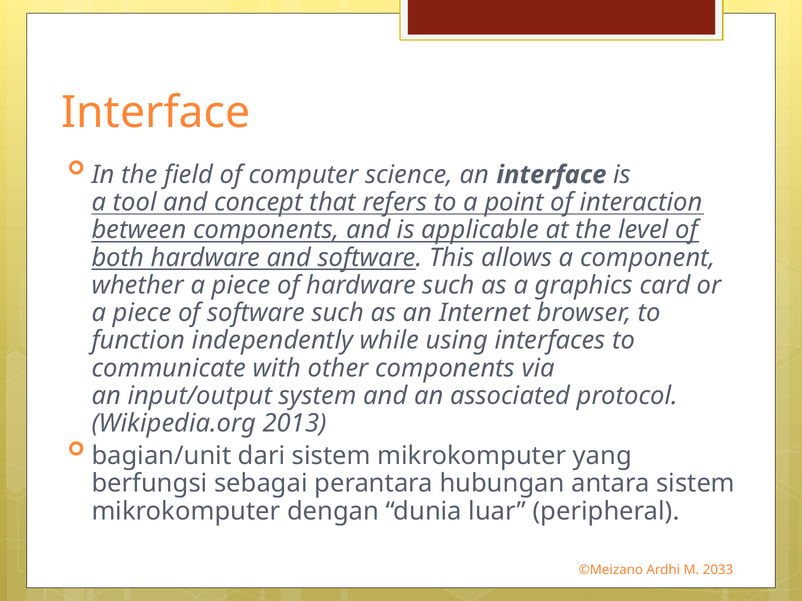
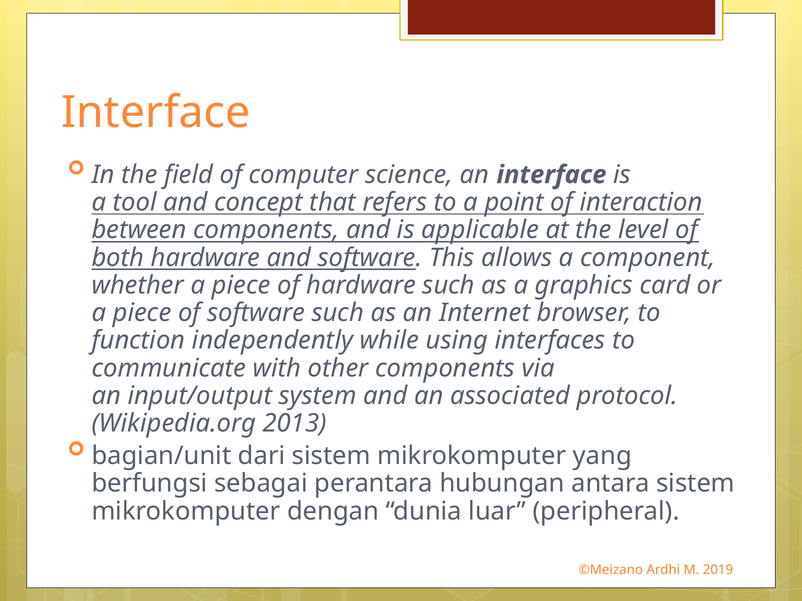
2033: 2033 -> 2019
